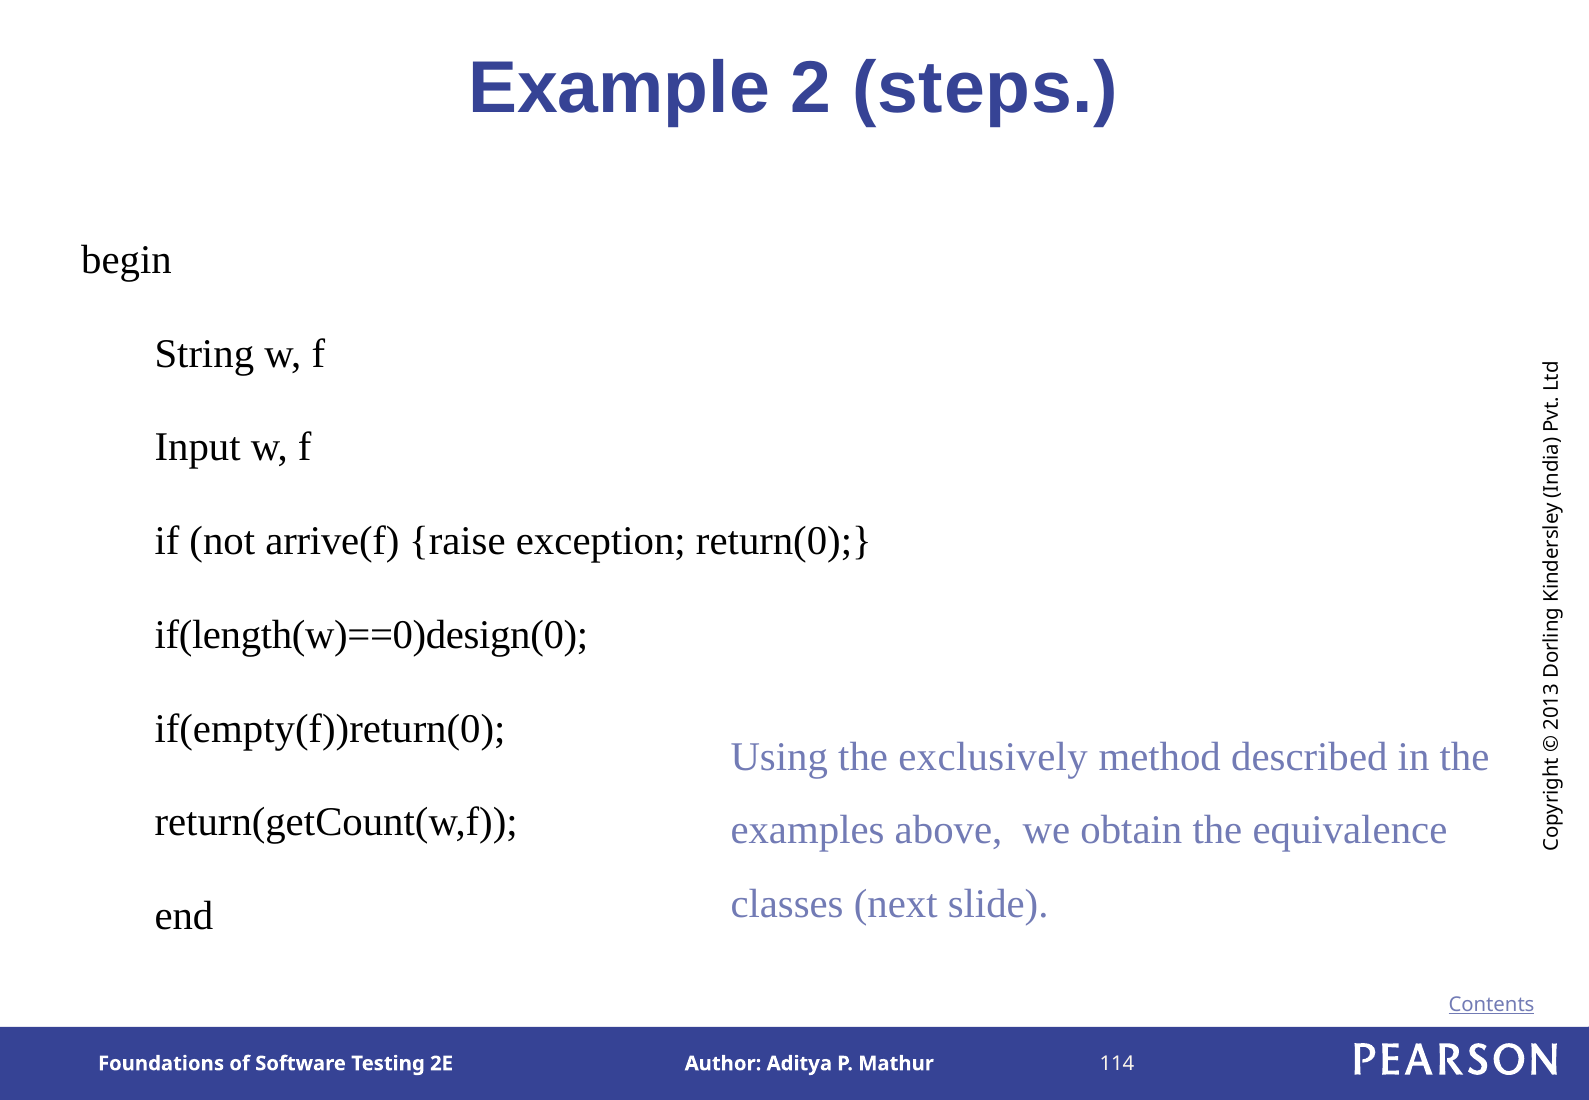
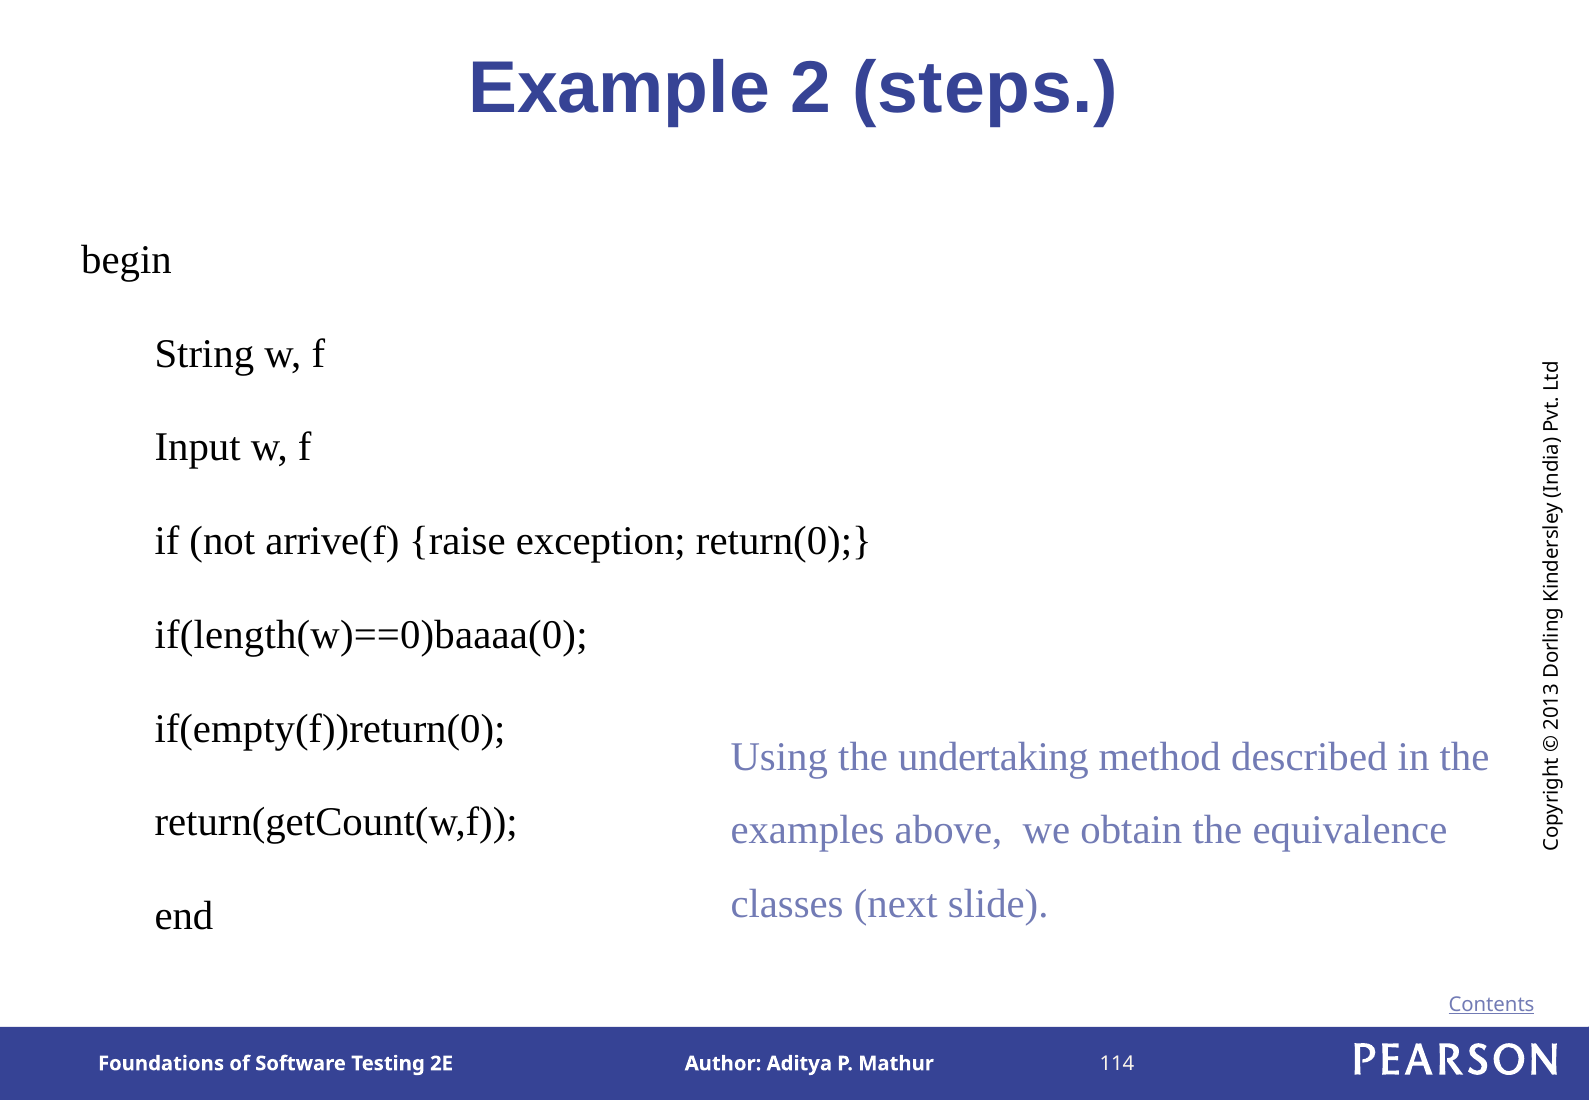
if(length(w)==0)design(0: if(length(w)==0)design(0 -> if(length(w)==0)baaaa(0
exclusively: exclusively -> undertaking
